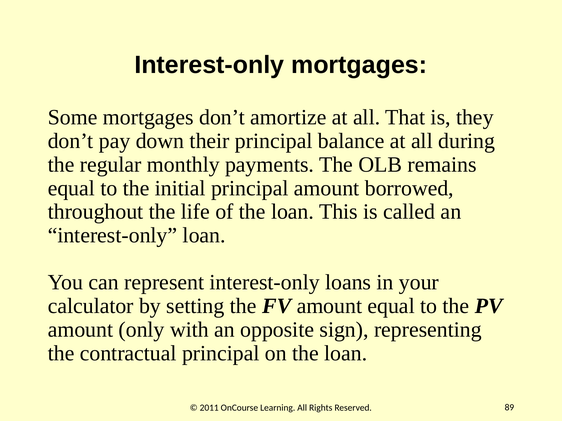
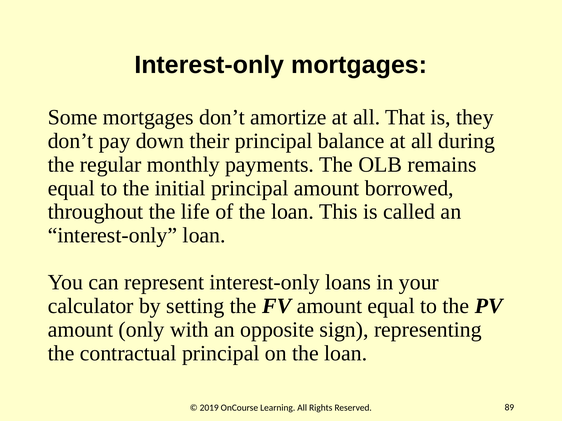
2011: 2011 -> 2019
